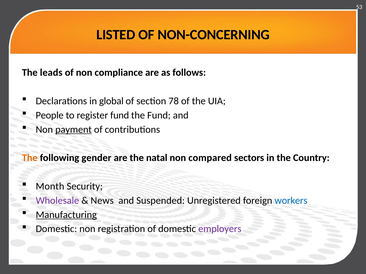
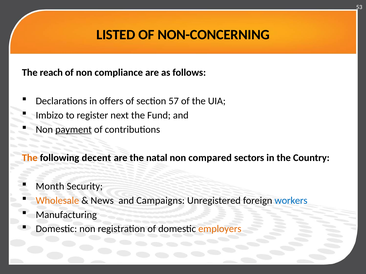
leads: leads -> reach
global: global -> offers
78: 78 -> 57
People: People -> Imbizo
register fund: fund -> next
gender: gender -> decent
Wholesale colour: purple -> orange
Suspended: Suspended -> Campaigns
Manufacturing underline: present -> none
employers colour: purple -> orange
